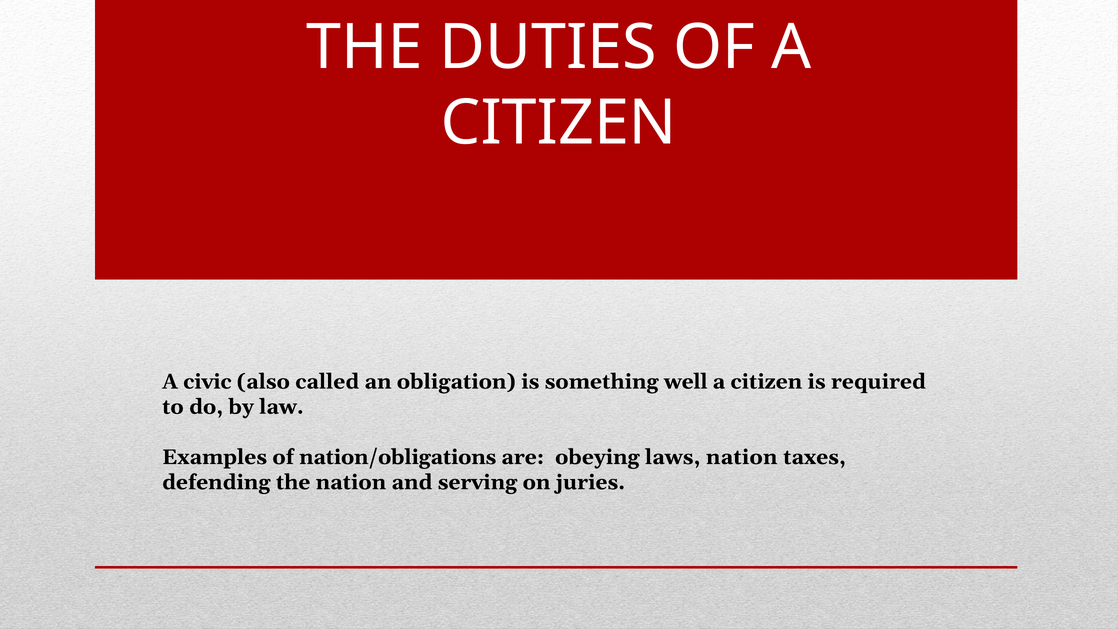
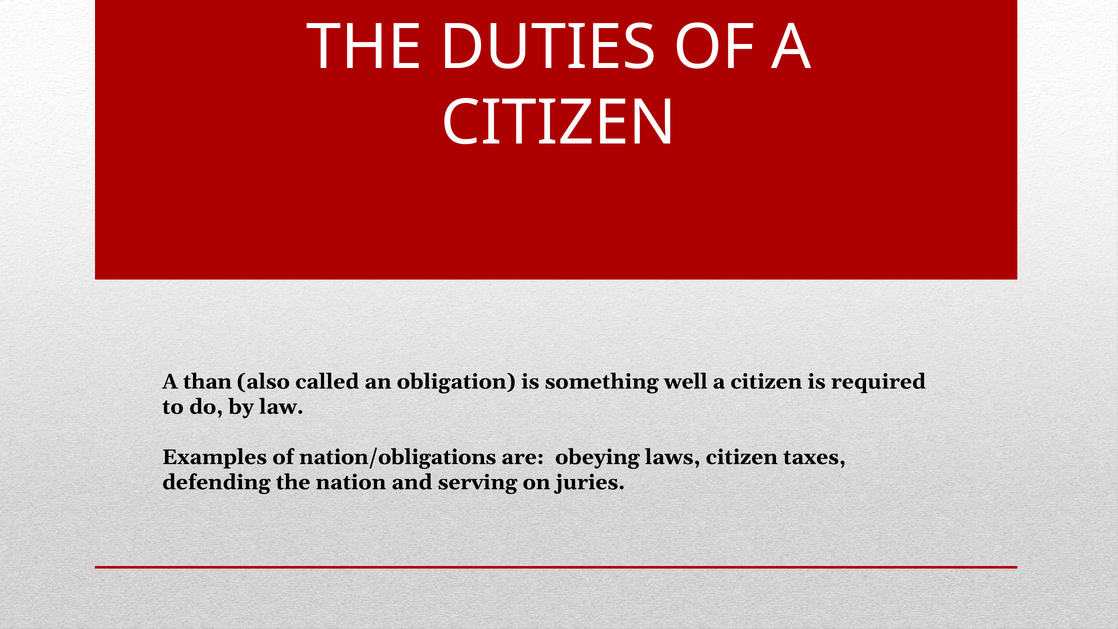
civic: civic -> than
laws nation: nation -> citizen
